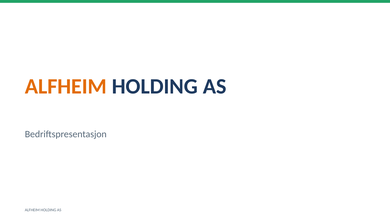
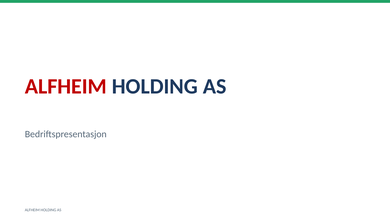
ALFHEIM at (66, 86) colour: orange -> red
